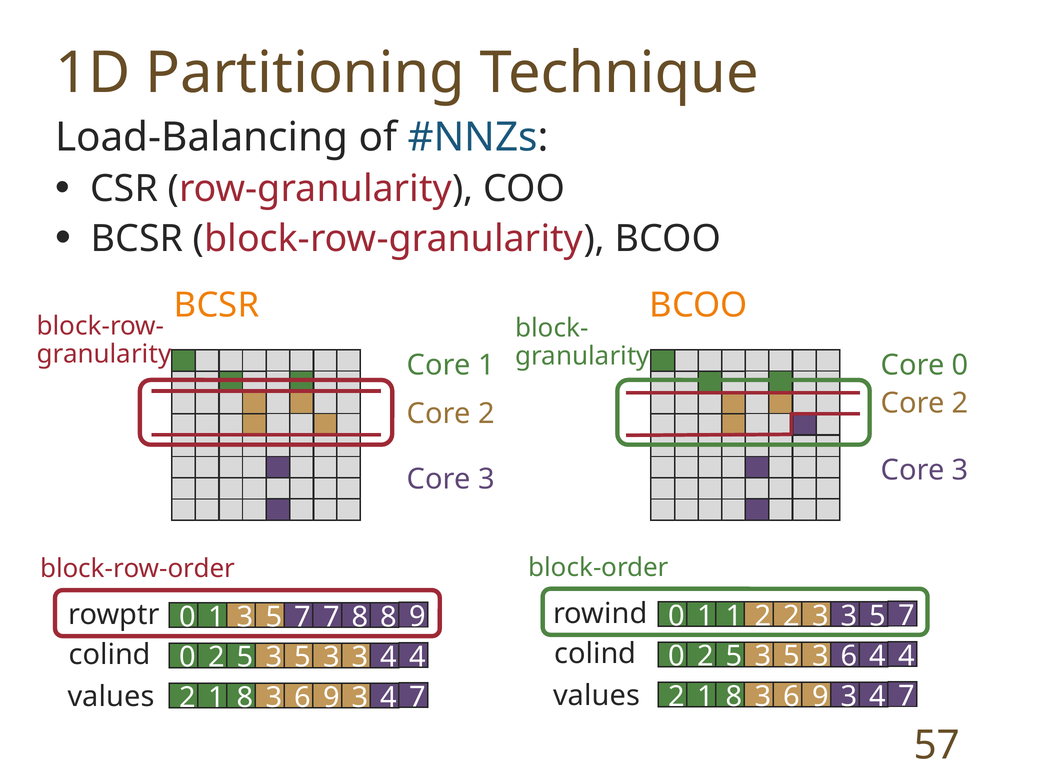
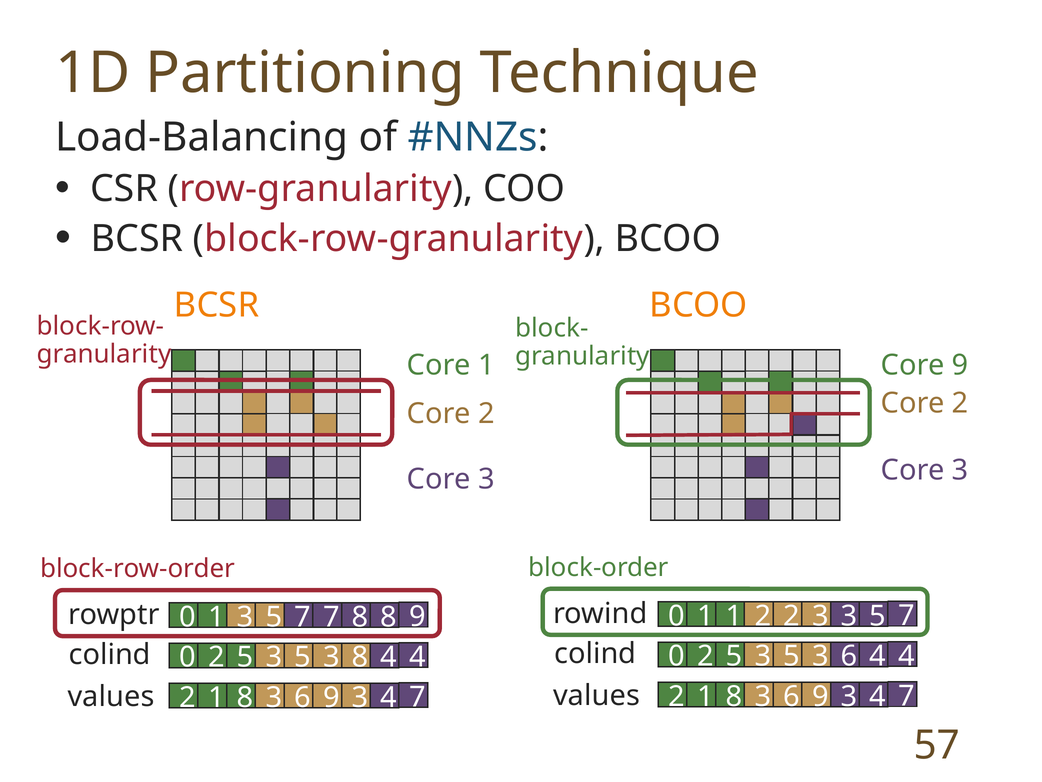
Core 0: 0 -> 9
5 3 3: 3 -> 8
